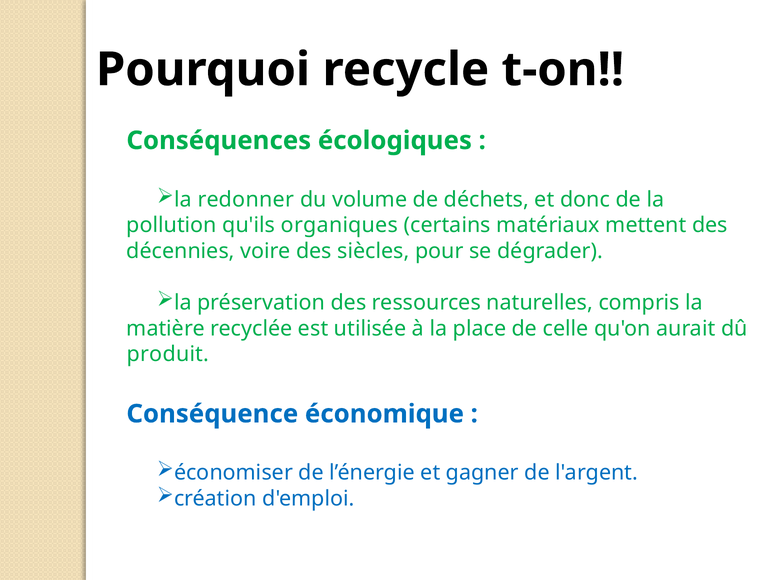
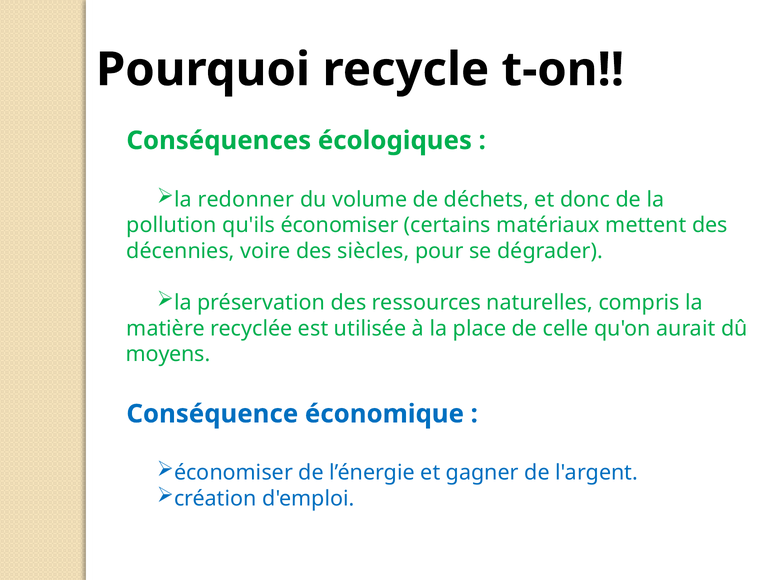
qu'ils organiques: organiques -> économiser
produit: produit -> moyens
